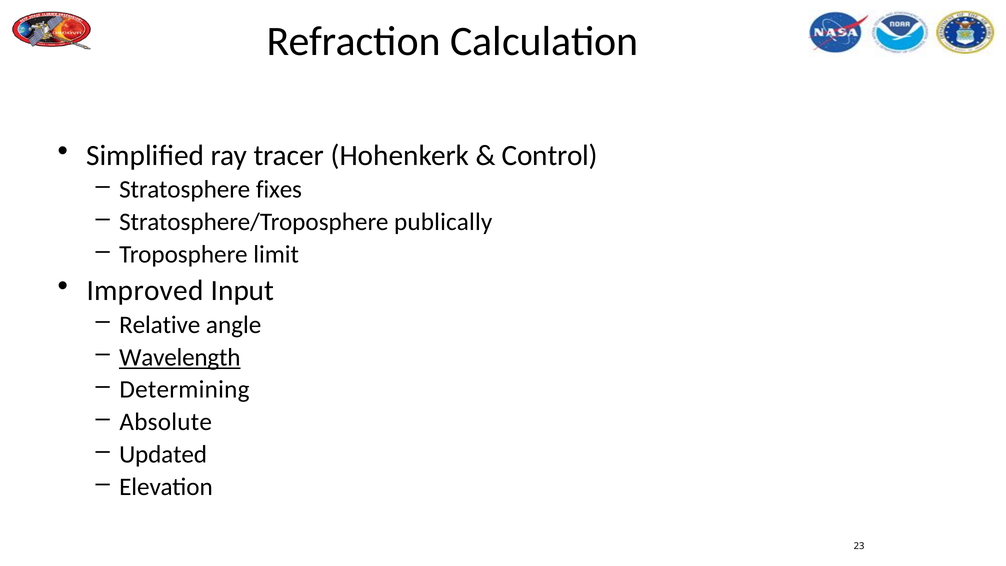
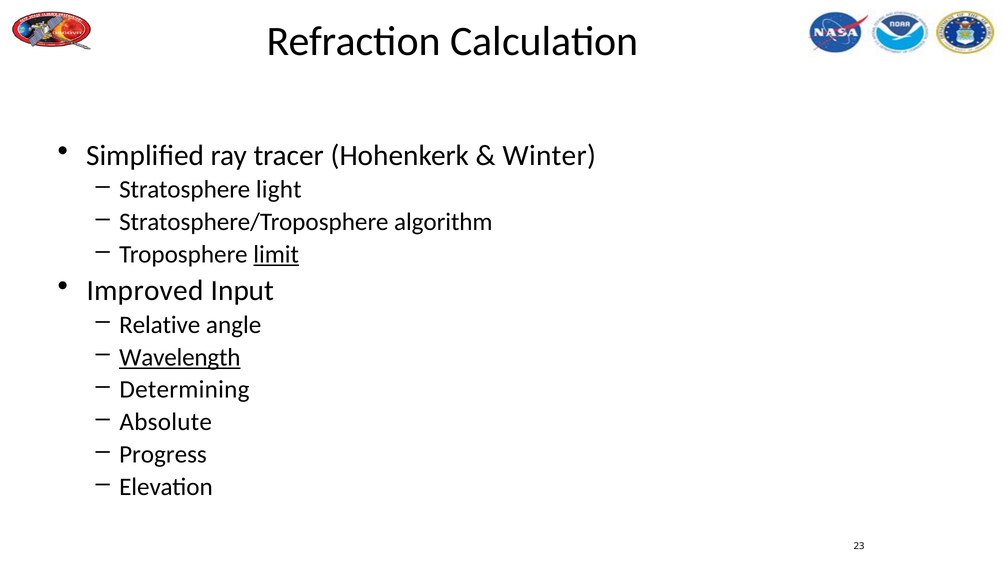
Control: Control -> Winter
fixes: fixes -> light
publically: publically -> algorithm
limit underline: none -> present
Updated: Updated -> Progress
